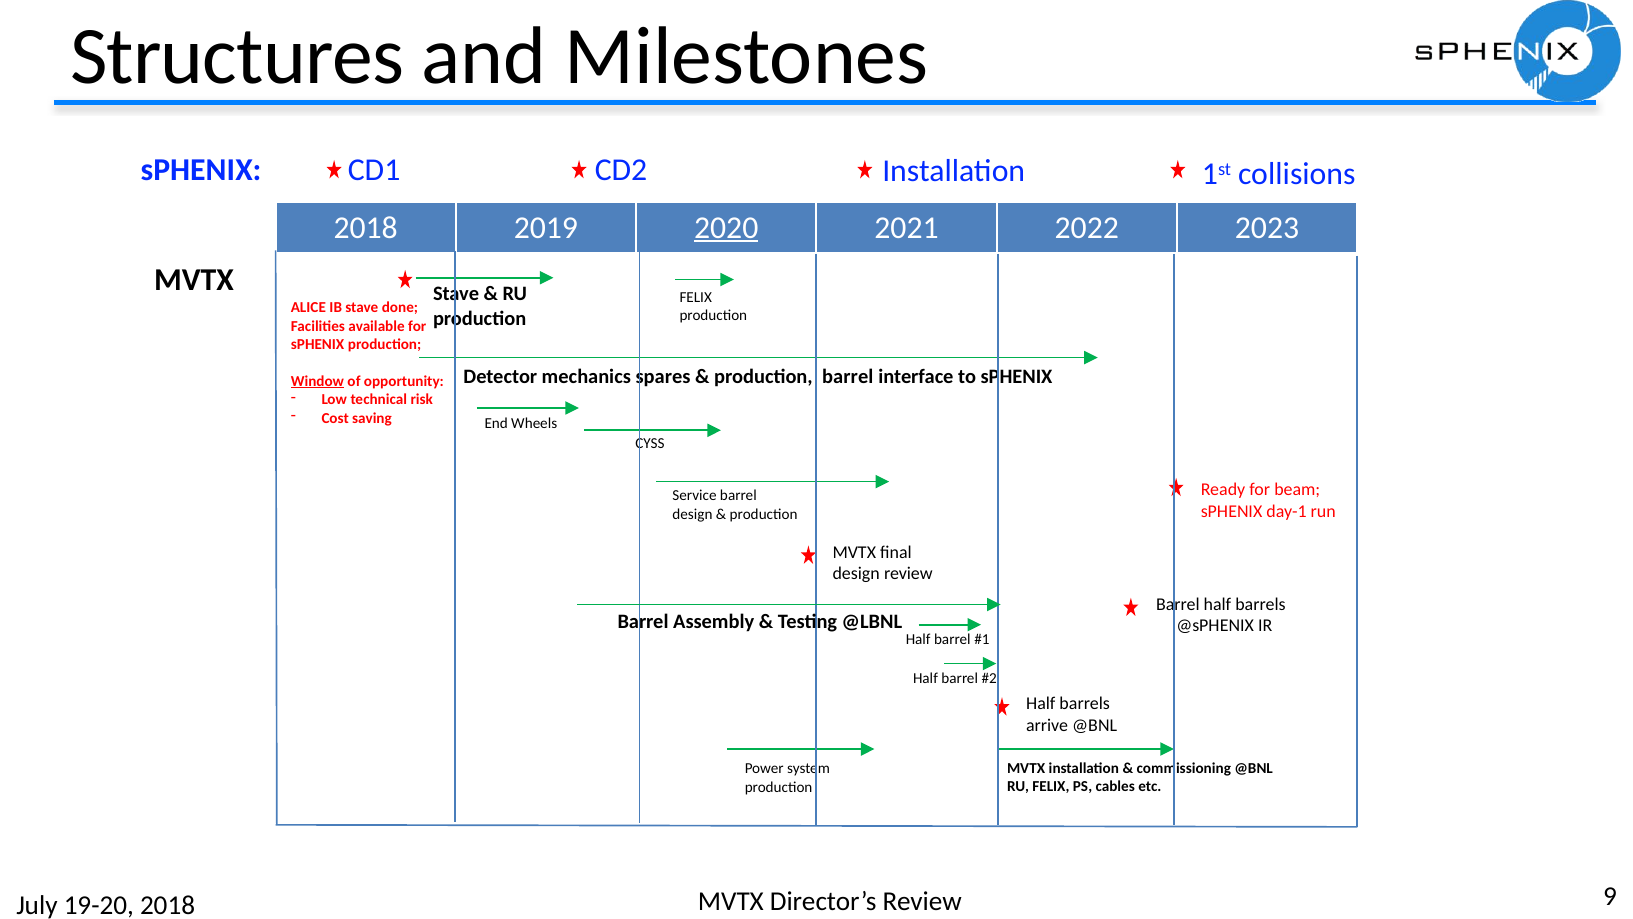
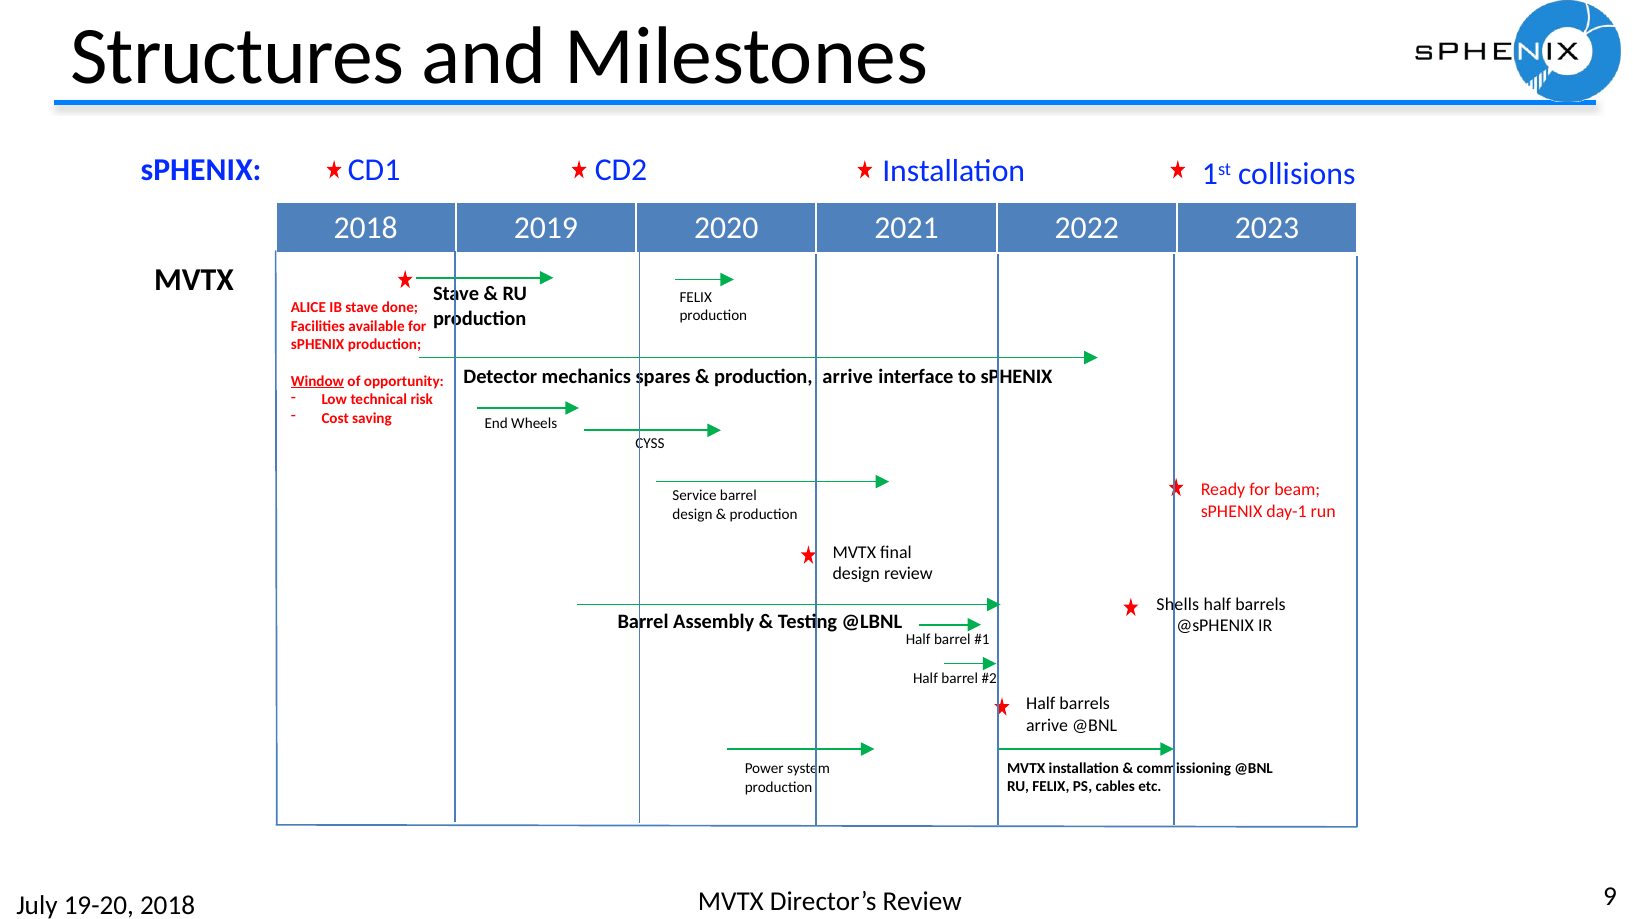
2020 underline: present -> none
barrel at (848, 376): barrel -> arrive
Barrel at (1178, 604): Barrel -> Shells
